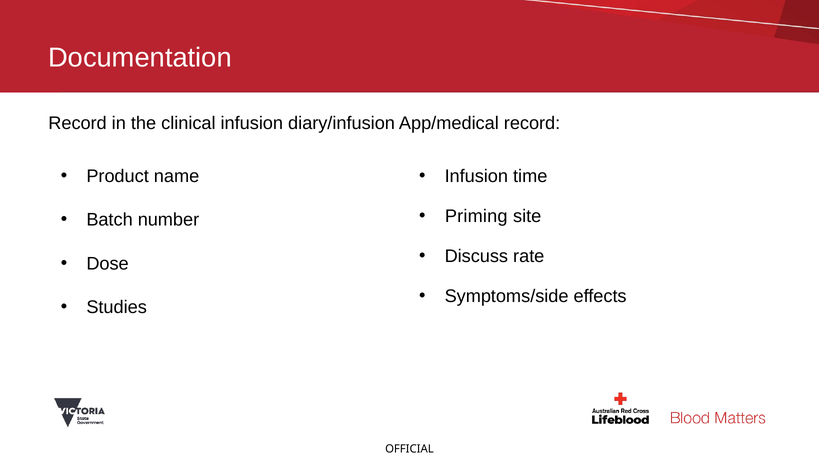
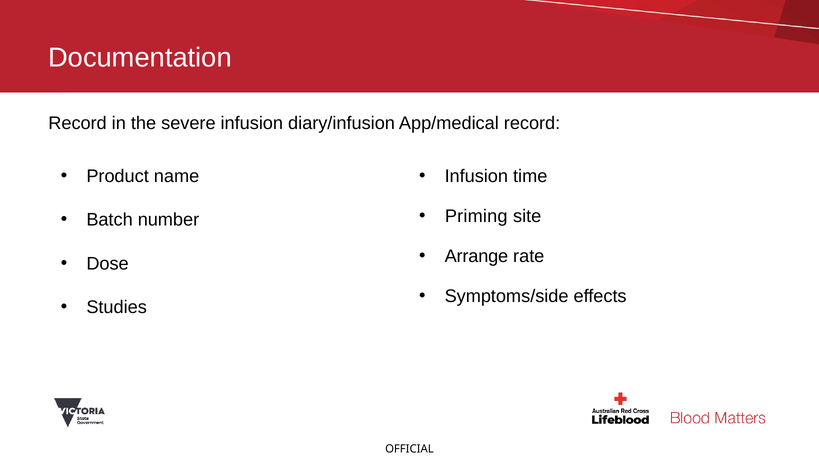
clinical: clinical -> severe
Discuss: Discuss -> Arrange
